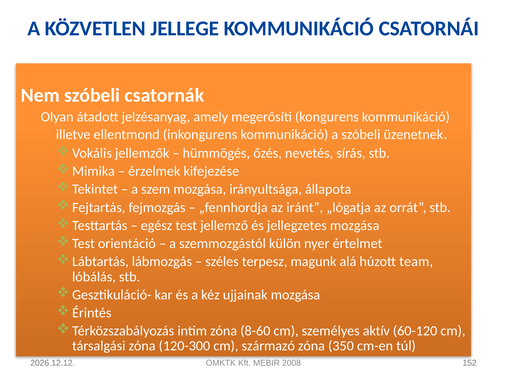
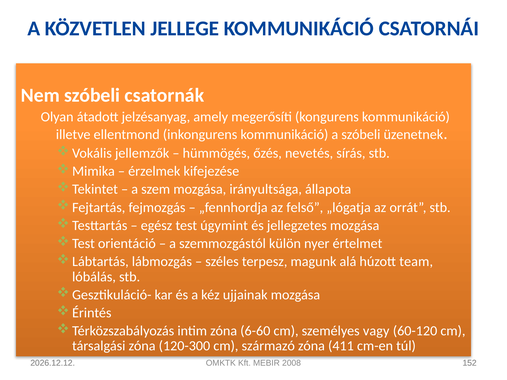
iránt: iránt -> felső
jellemző: jellemző -> úgymint
8-60: 8-60 -> 6-60
aktív: aktív -> vagy
350: 350 -> 411
